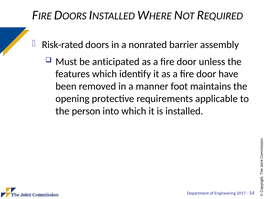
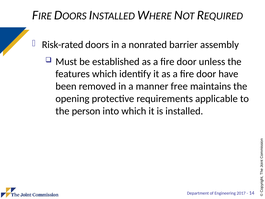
anticipated: anticipated -> established
foot: foot -> free
